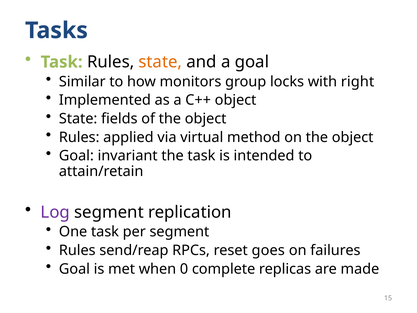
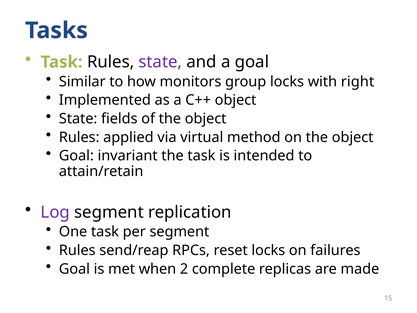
state at (160, 62) colour: orange -> purple
reset goes: goes -> locks
0: 0 -> 2
